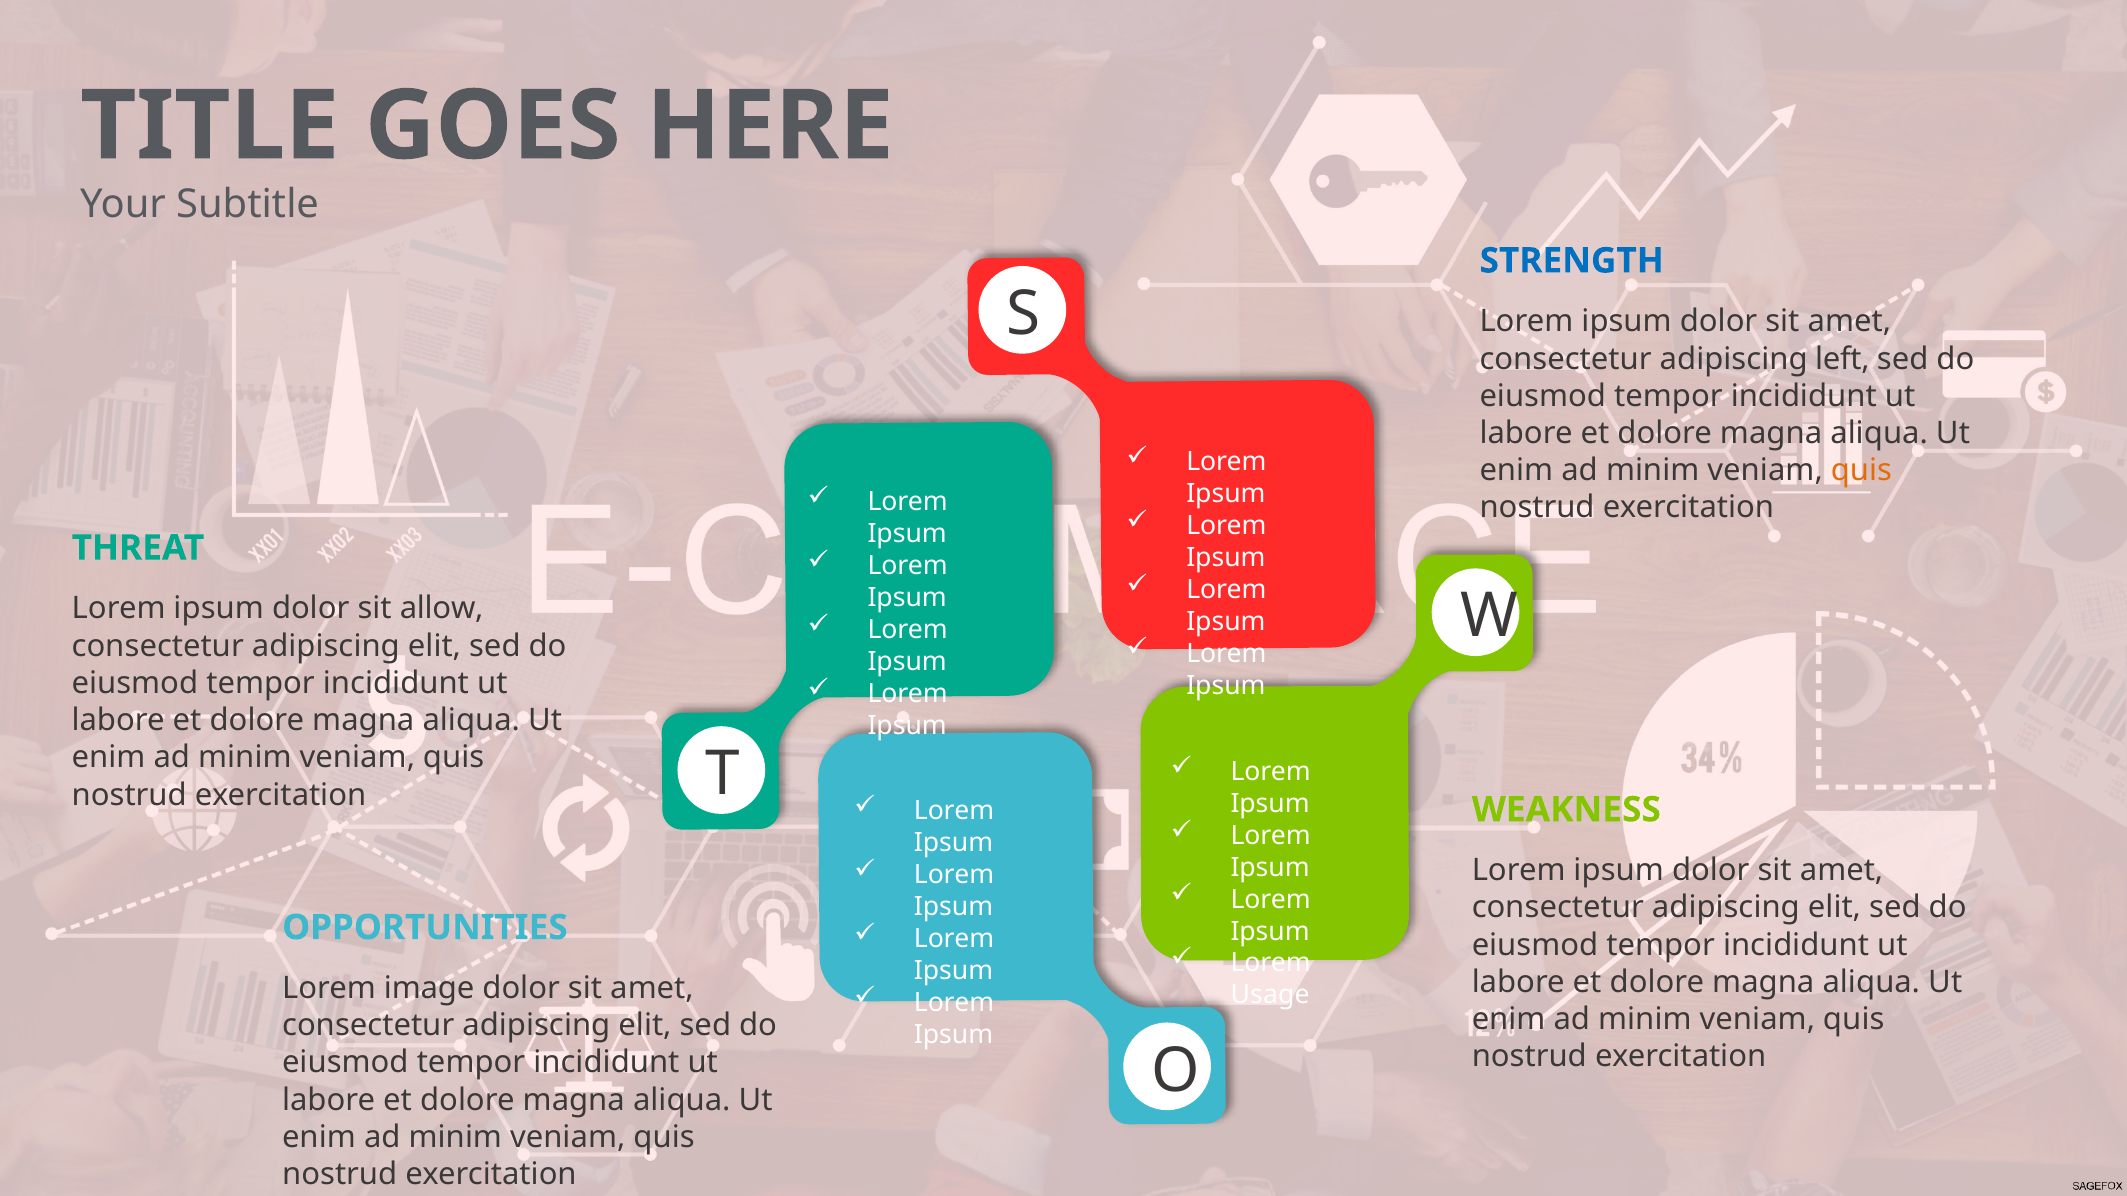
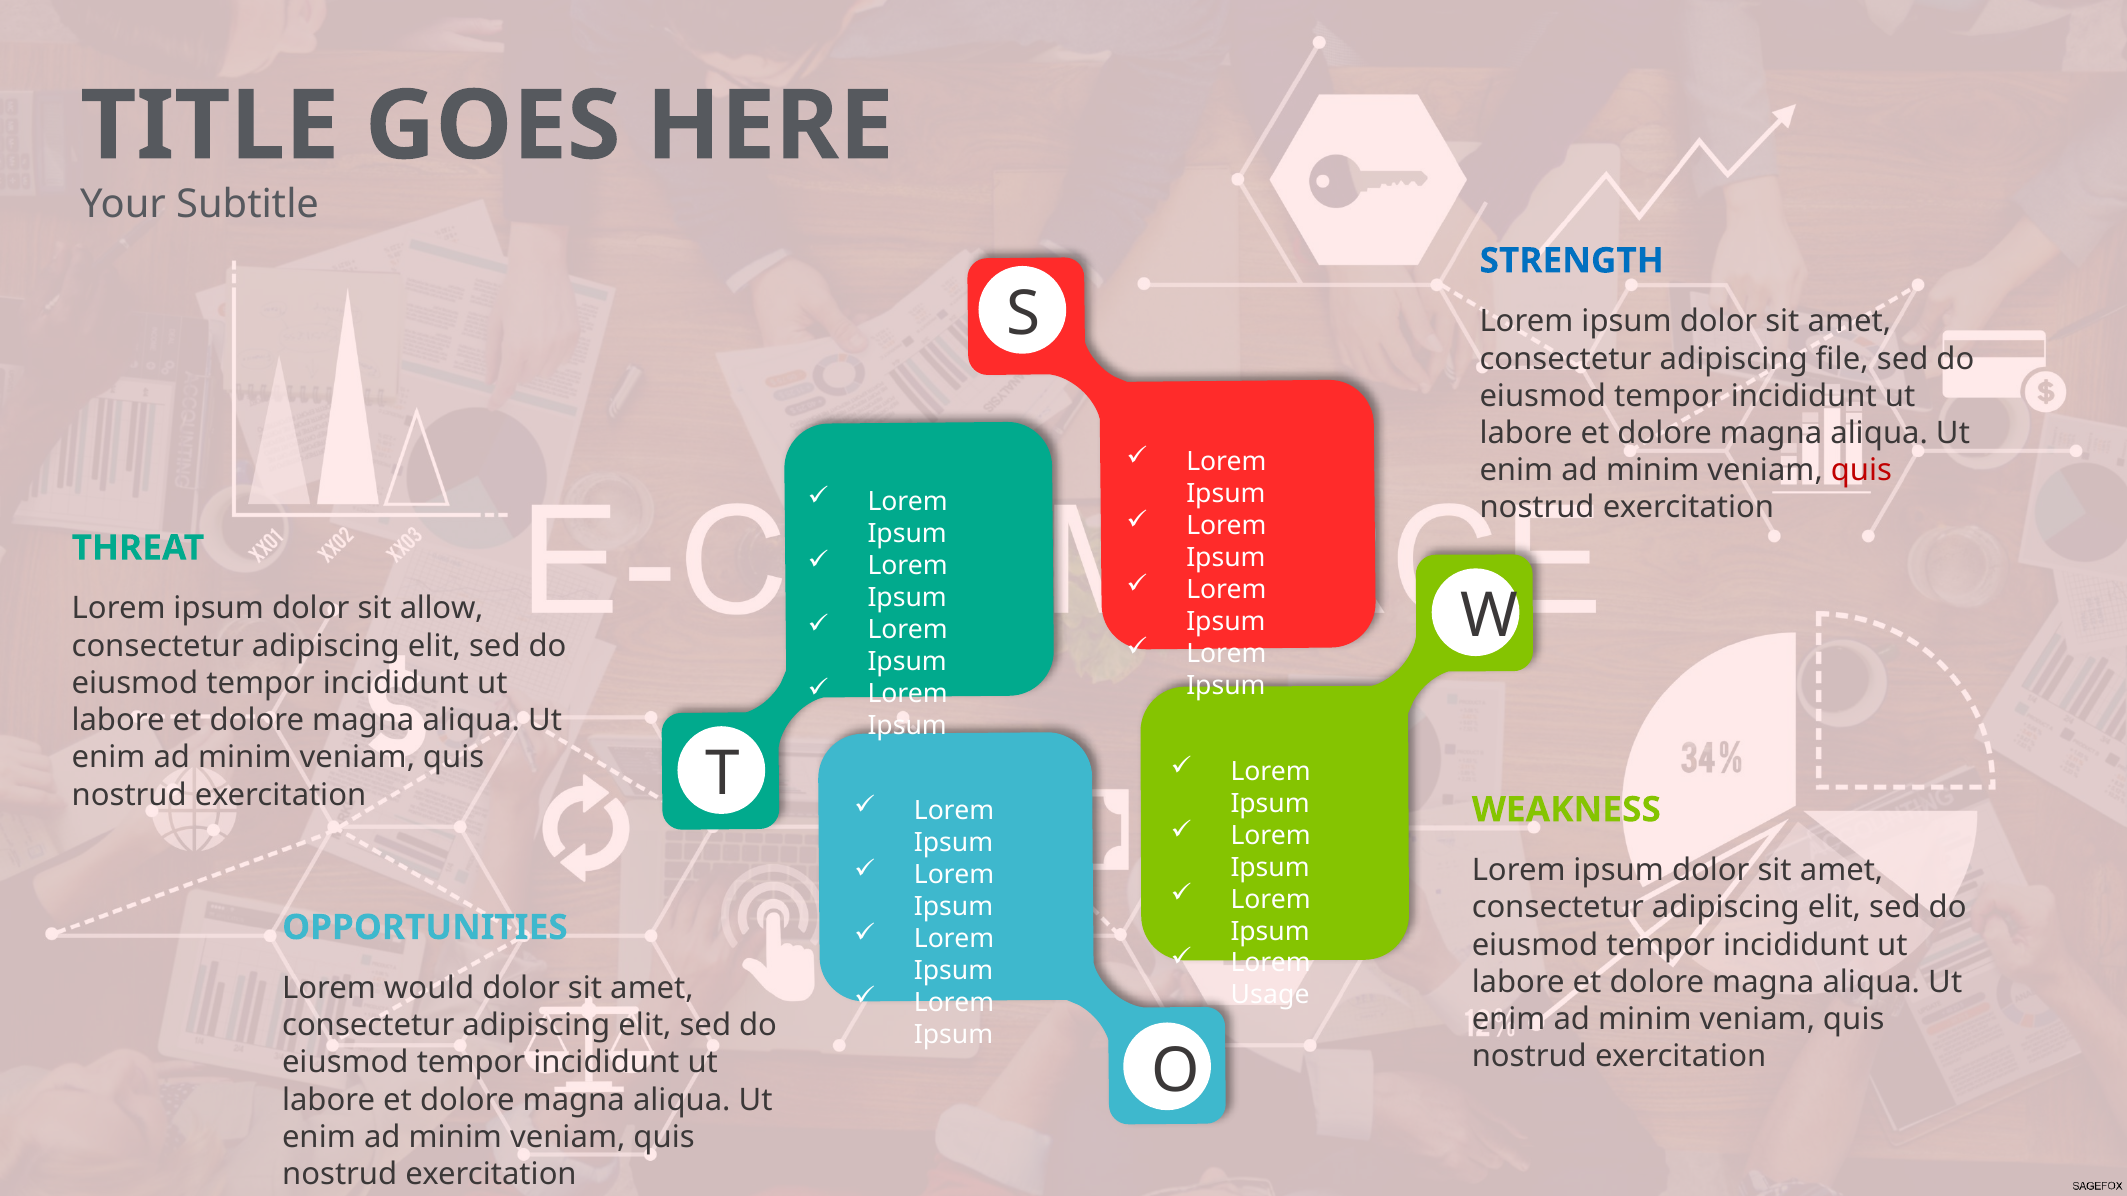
left: left -> file
quis at (1861, 471) colour: orange -> red
image: image -> would
